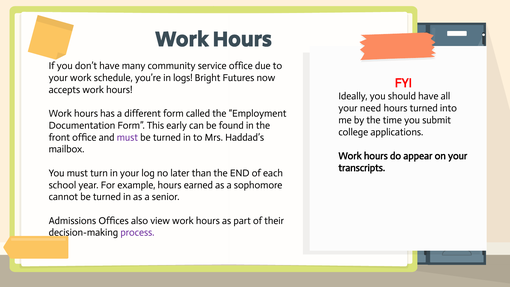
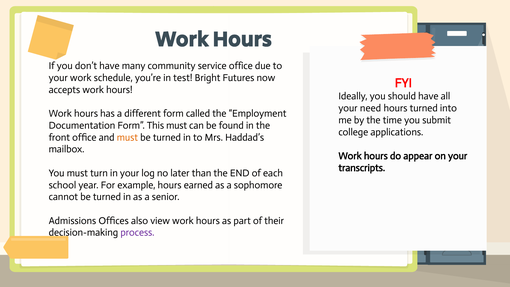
logs: logs -> test
This early: early -> must
must at (127, 137) colour: purple -> orange
